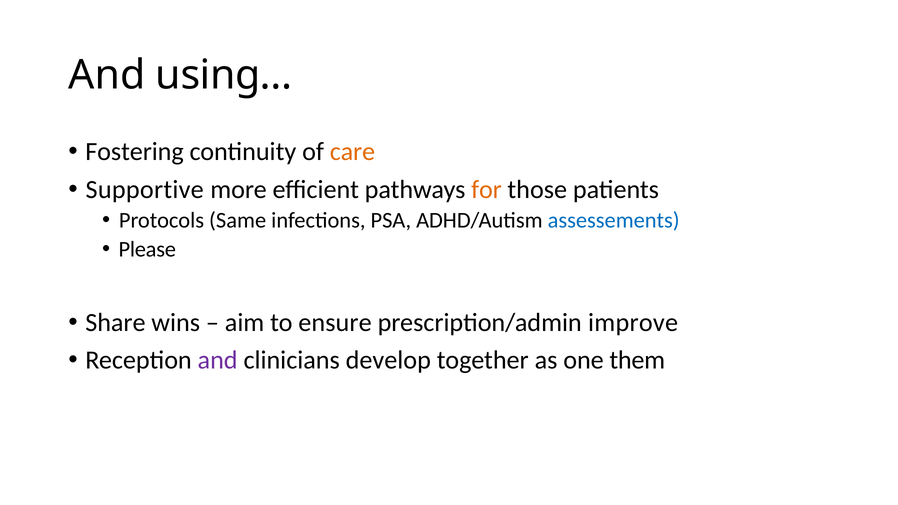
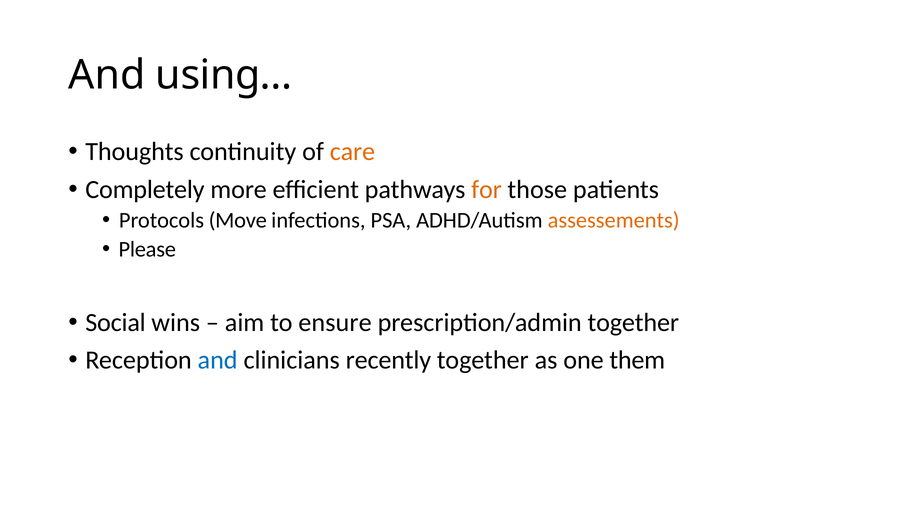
Fostering: Fostering -> Thoughts
Supportive: Supportive -> Completely
Same: Same -> Move
assessements colour: blue -> orange
Share: Share -> Social
prescription/admin improve: improve -> together
and at (218, 360) colour: purple -> blue
develop: develop -> recently
